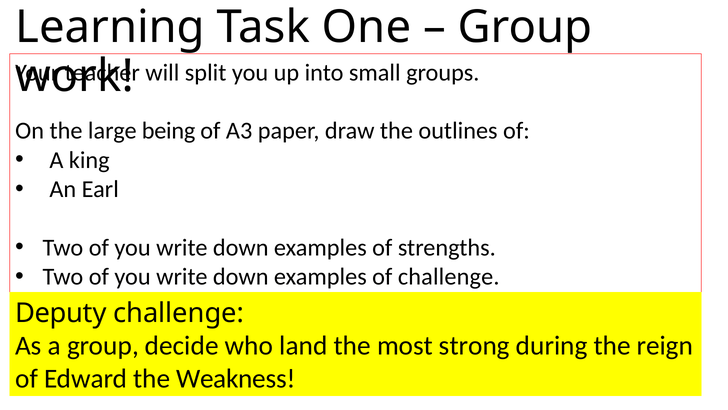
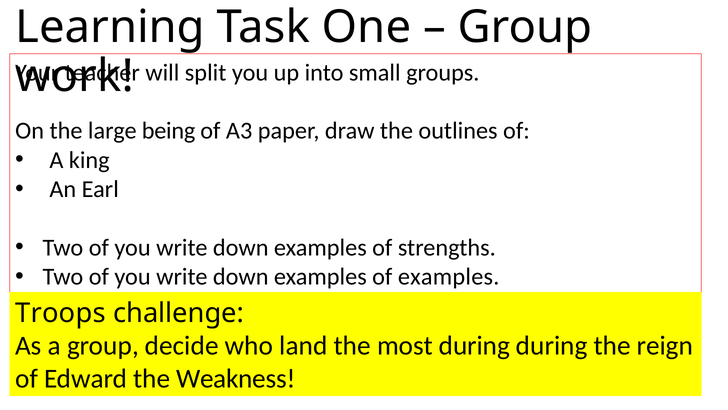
of challenge: challenge -> examples
Deputy: Deputy -> Troops
most strong: strong -> during
